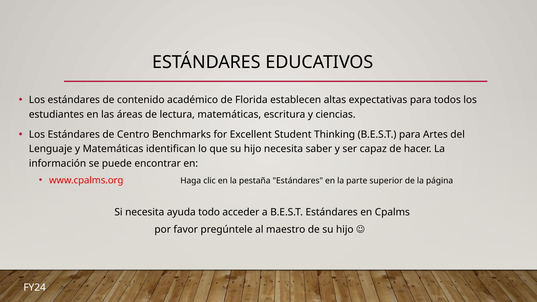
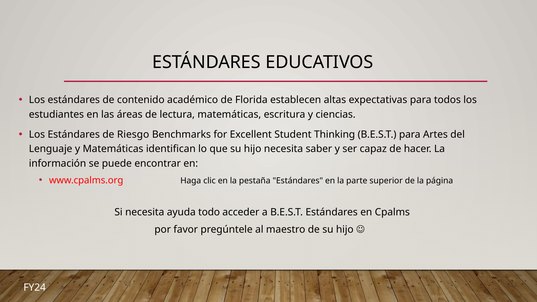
Centro: Centro -> Riesgo
